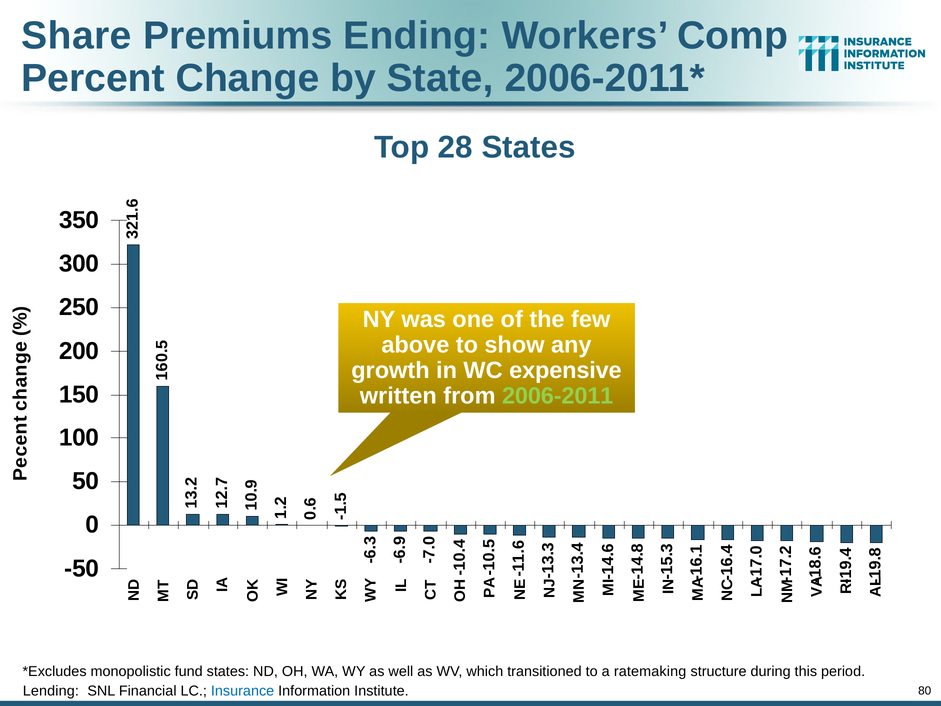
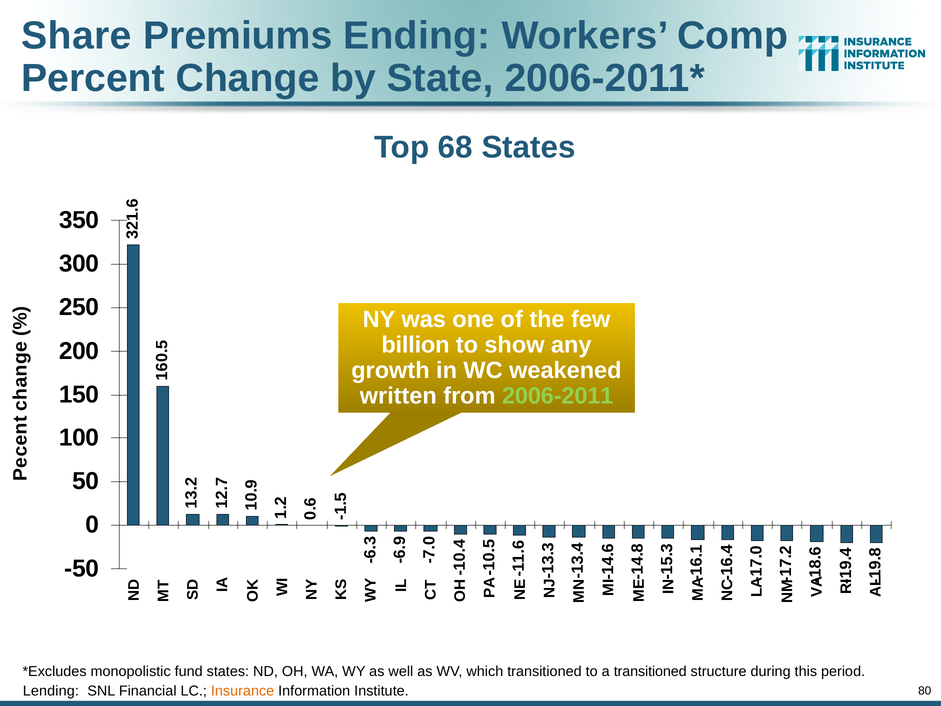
28: 28 -> 68
above: above -> billion
expensive: expensive -> weakened
a ratemaking: ratemaking -> transitioned
Insurance colour: blue -> orange
